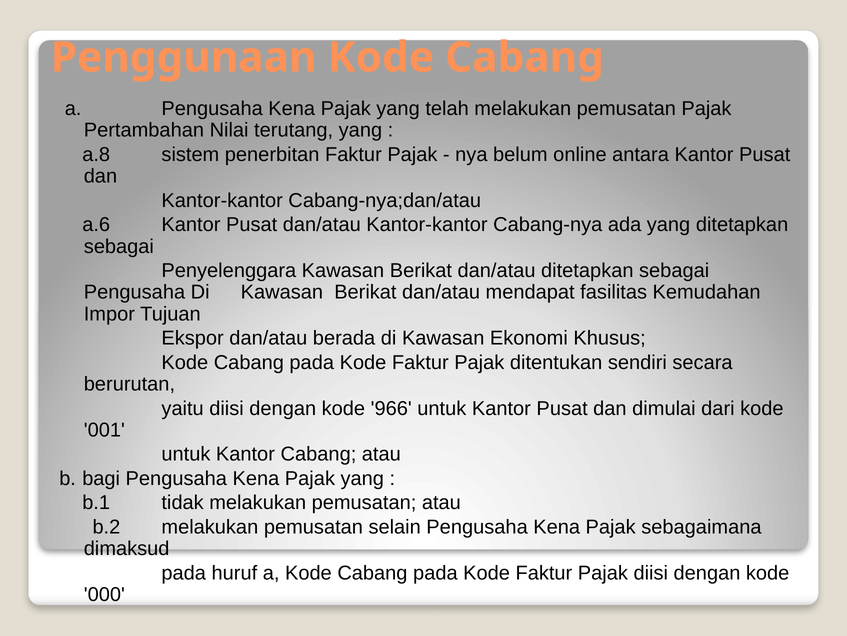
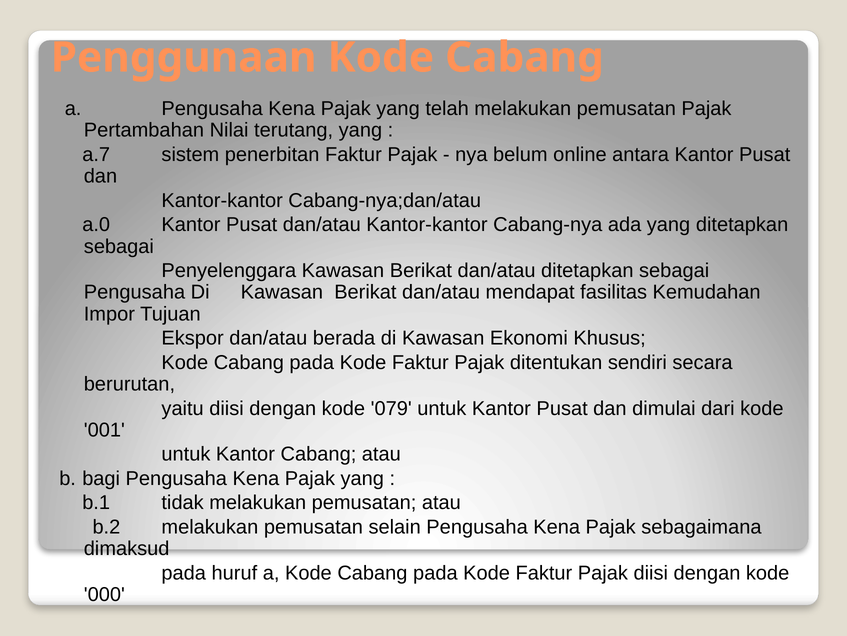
a.8: a.8 -> a.7
a.6: a.6 -> a.0
966: 966 -> 079
